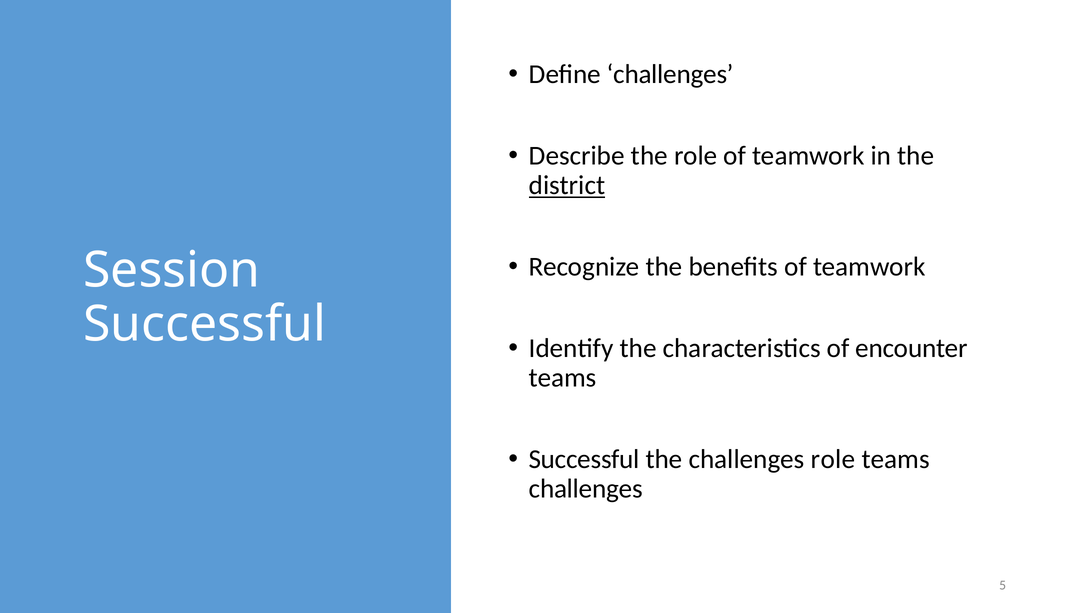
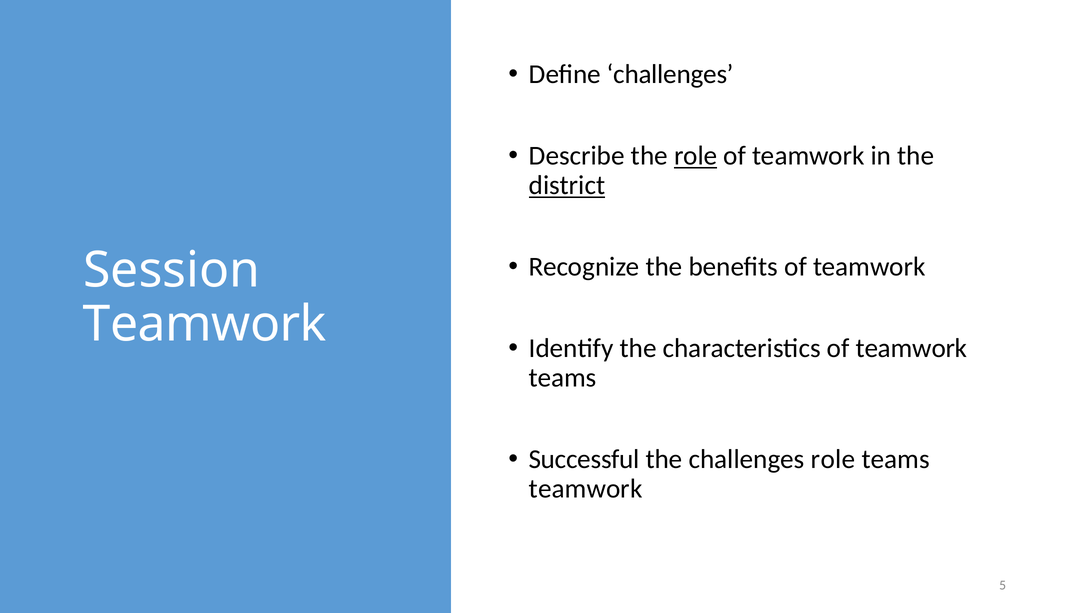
role at (696, 156) underline: none -> present
Successful at (204, 324): Successful -> Teamwork
characteristics of encounter: encounter -> teamwork
challenges at (586, 488): challenges -> teamwork
